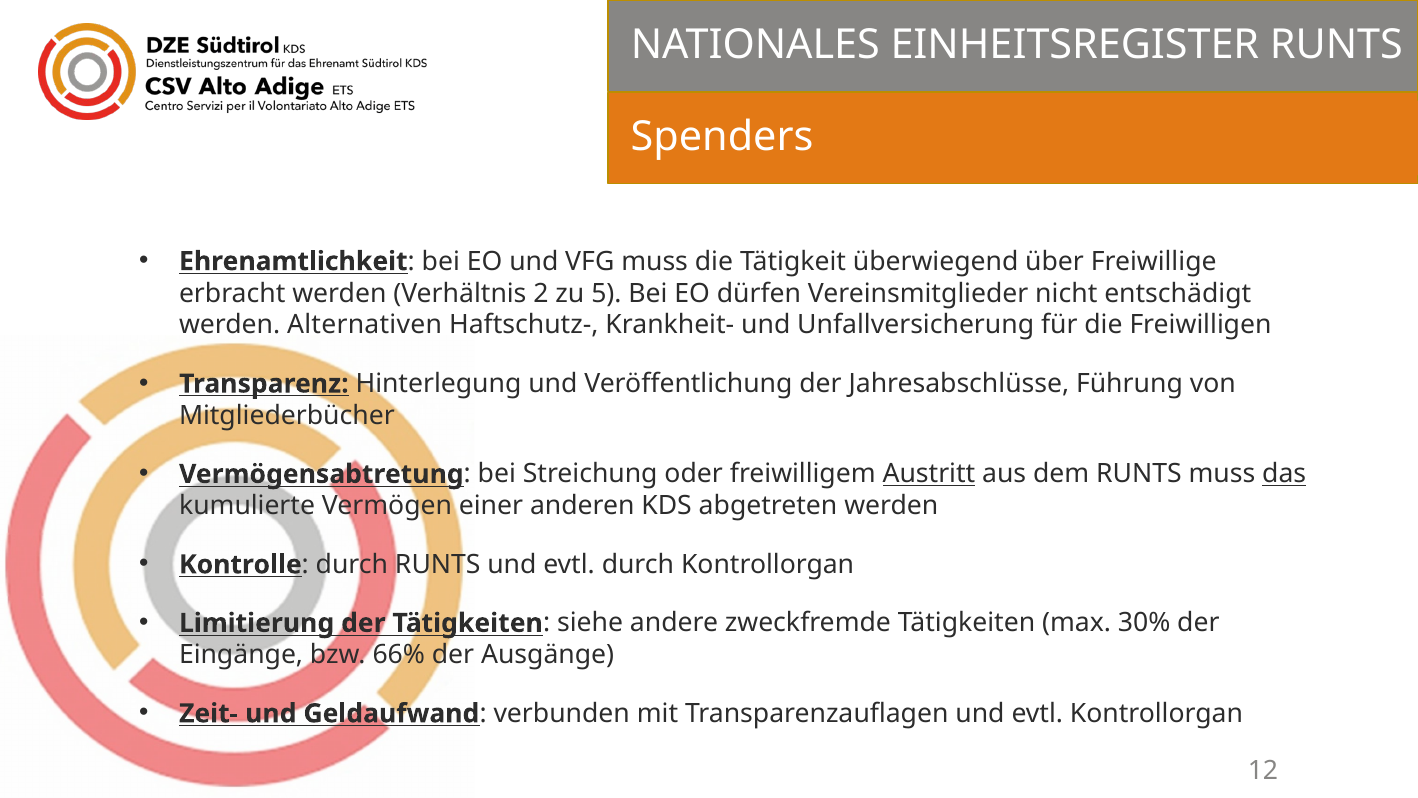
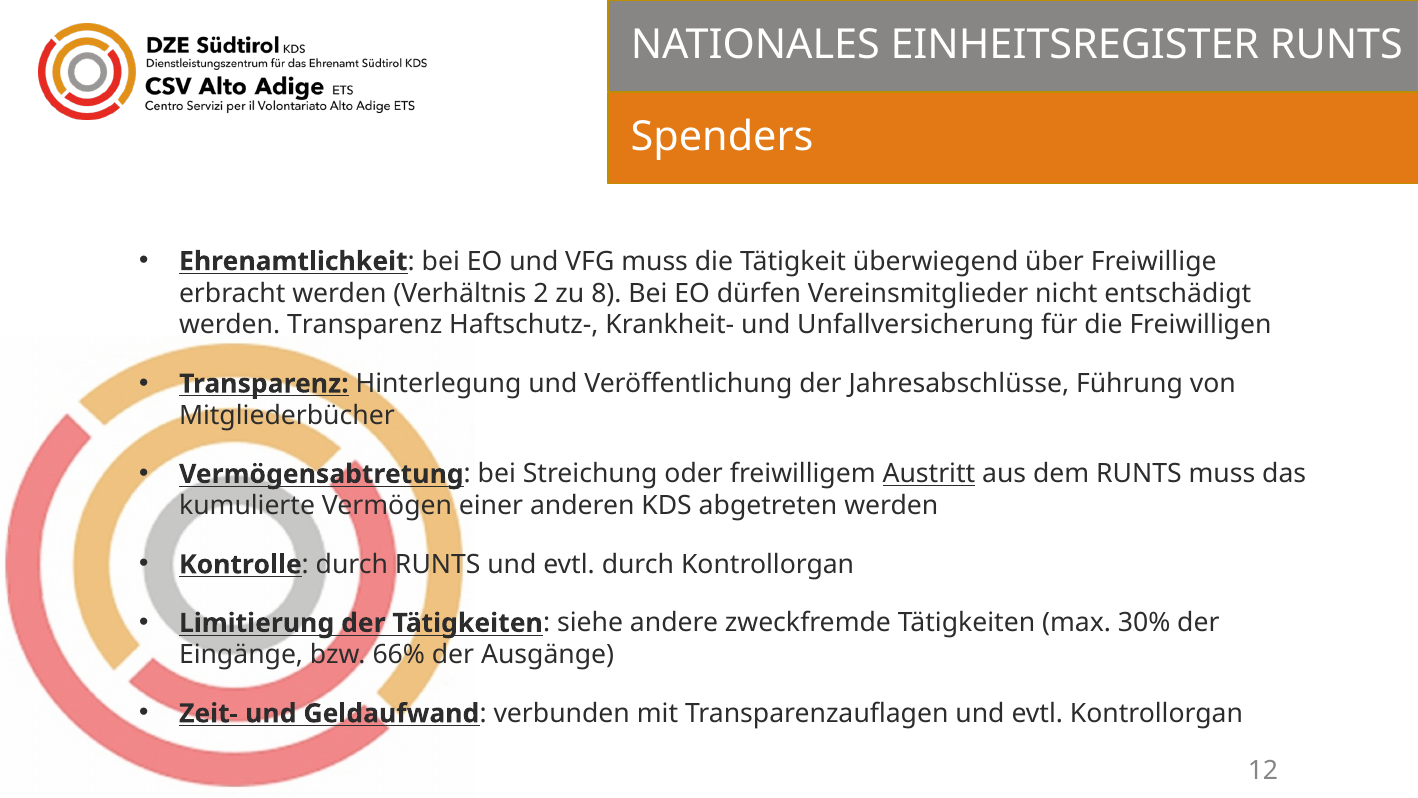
5: 5 -> 8
werden Alternativen: Alternativen -> Transparenz
das underline: present -> none
